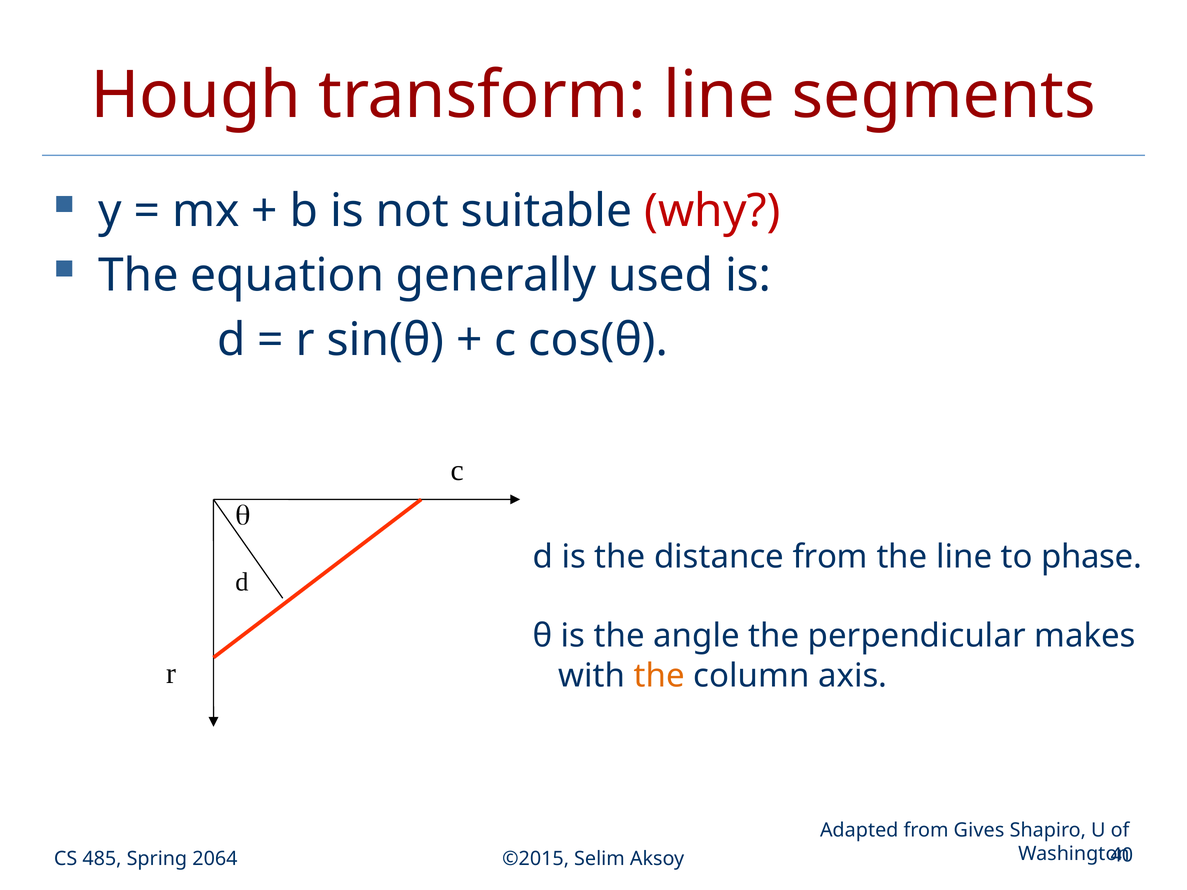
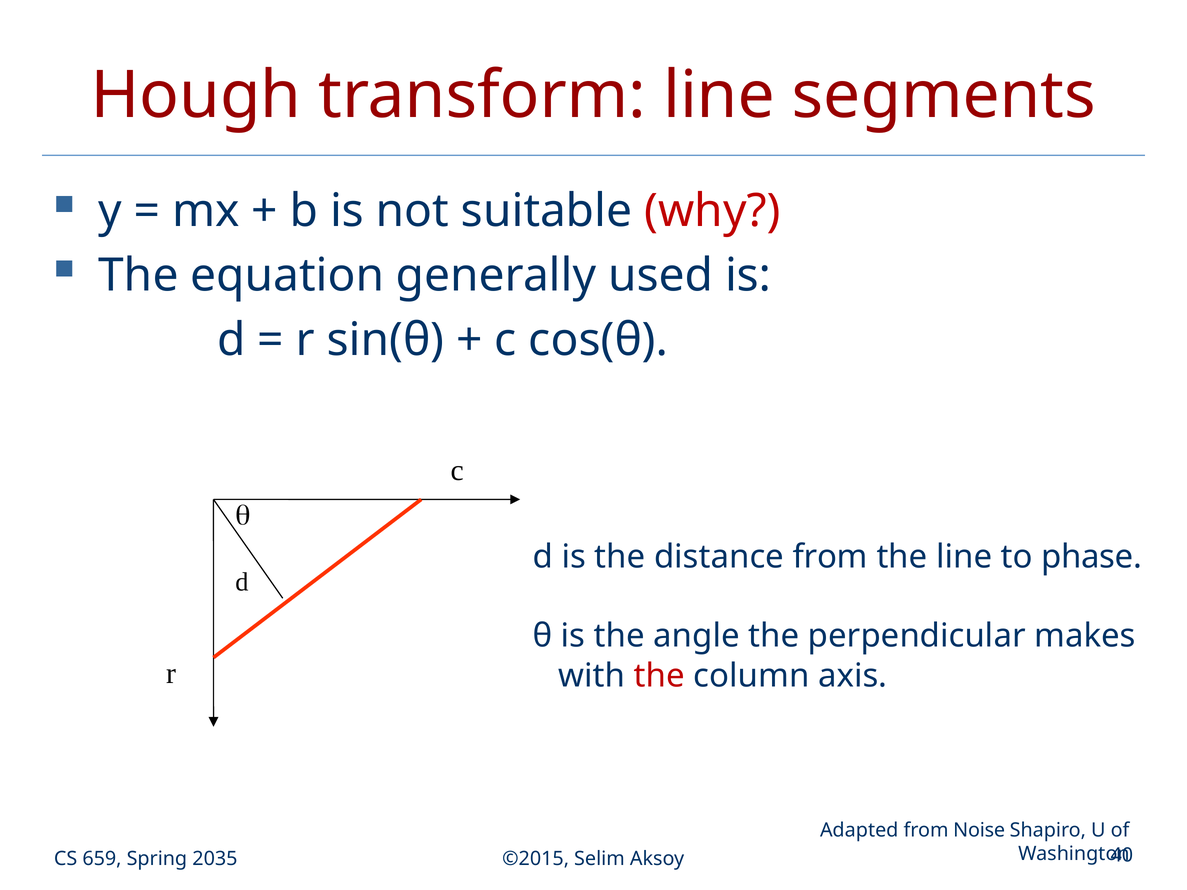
the at (659, 676) colour: orange -> red
Gives: Gives -> Noise
485: 485 -> 659
2064: 2064 -> 2035
